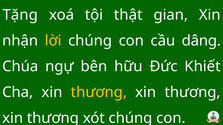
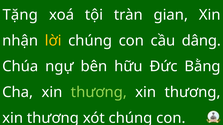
thật: thật -> tràn
Khiết: Khiết -> Bằng
thương at (99, 93) colour: yellow -> light green
